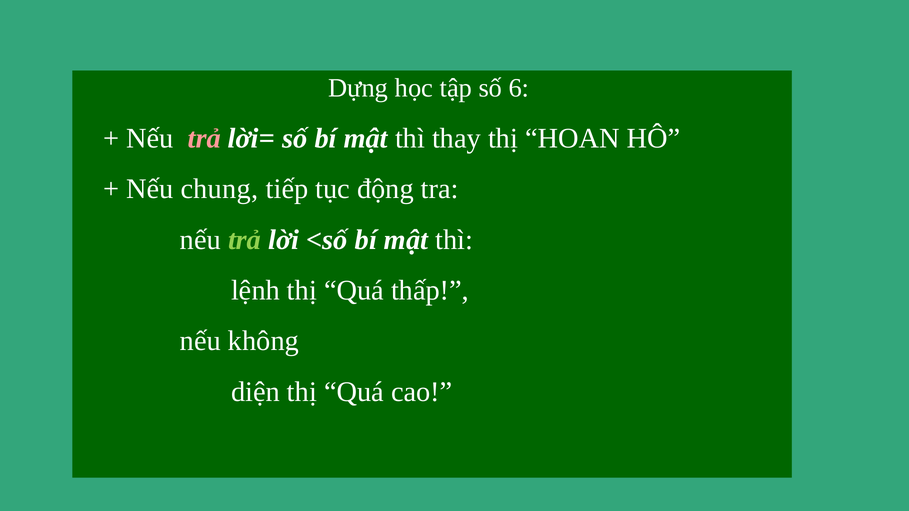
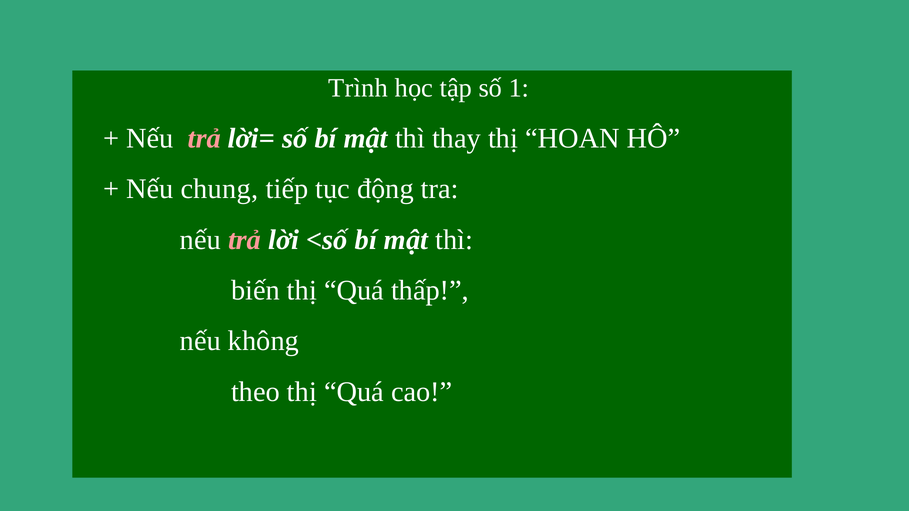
Dựng: Dựng -> Trình
6: 6 -> 1
trả at (245, 240) colour: light green -> pink
lệnh: lệnh -> biến
diện: diện -> theo
